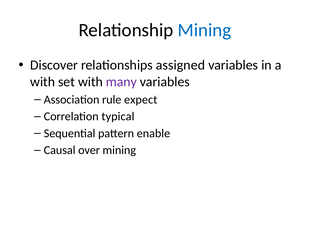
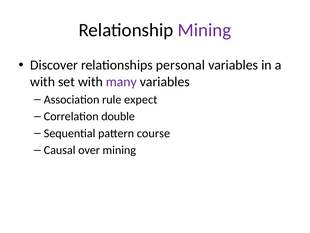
Mining at (204, 30) colour: blue -> purple
assigned: assigned -> personal
typical: typical -> double
enable: enable -> course
